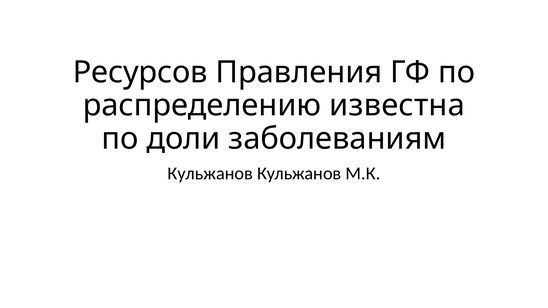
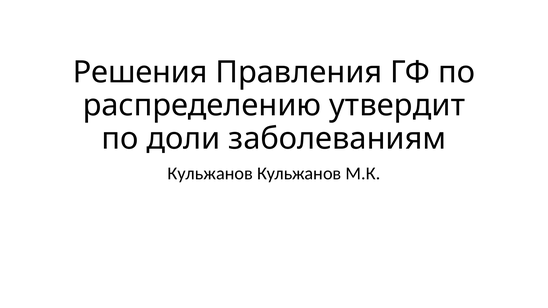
Ресурсов: Ресурсов -> Решения
известна: известна -> утвердит
